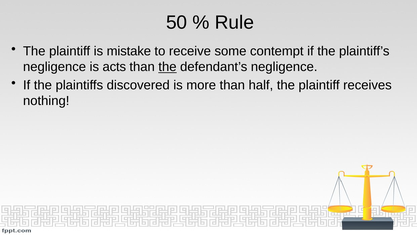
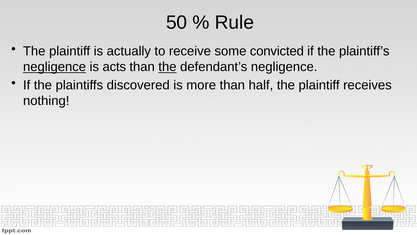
mistake: mistake -> actually
contempt: contempt -> convicted
negligence at (55, 67) underline: none -> present
